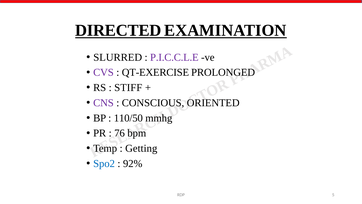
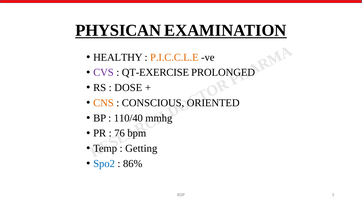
DIRECTED: DIRECTED -> PHYSICAN
SLURRED: SLURRED -> HEALTHY
P.I.C.C.L.E colour: purple -> orange
STIFF: STIFF -> DOSE
CNS colour: purple -> orange
110/50: 110/50 -> 110/40
92%: 92% -> 86%
